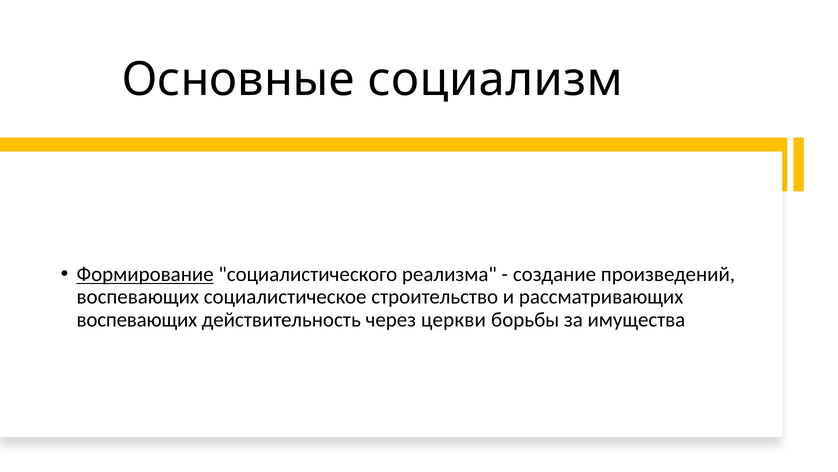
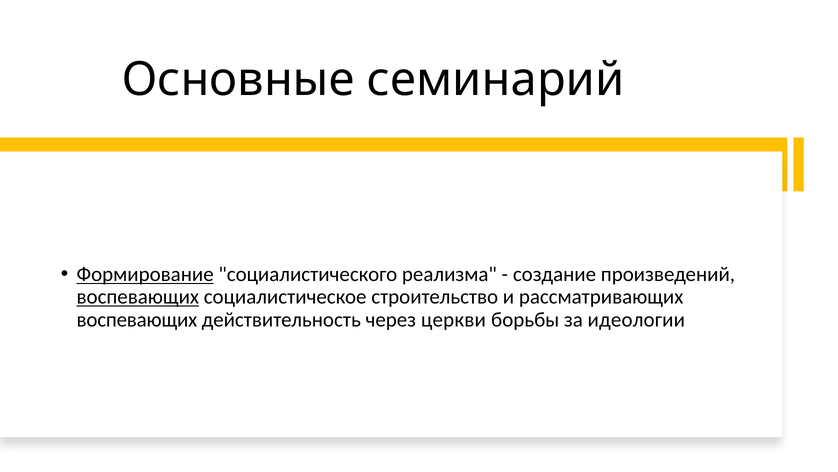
социализм: социализм -> семинарий
воспевающих at (138, 297) underline: none -> present
имущества: имущества -> идеологии
